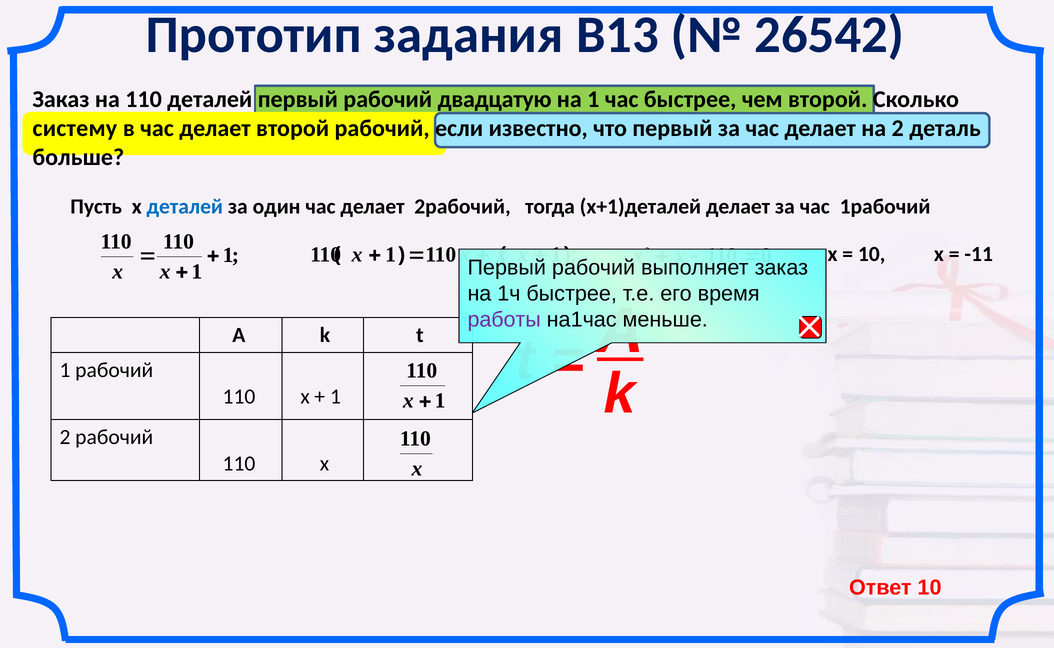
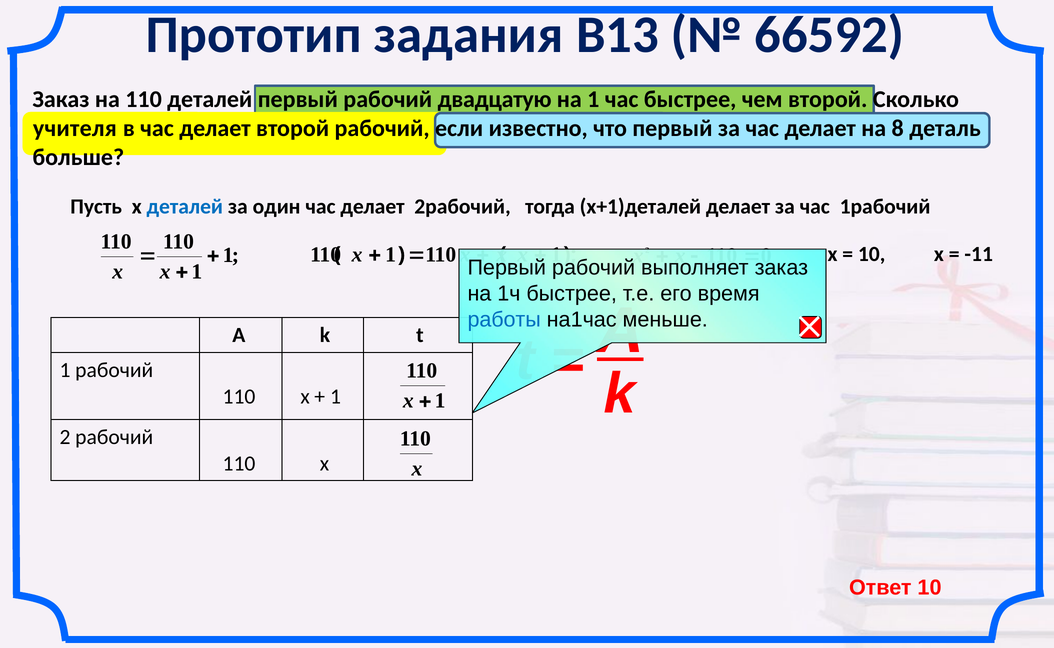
26542: 26542 -> 66592
систему: систему -> учителя
на 2: 2 -> 8
работы colour: purple -> blue
